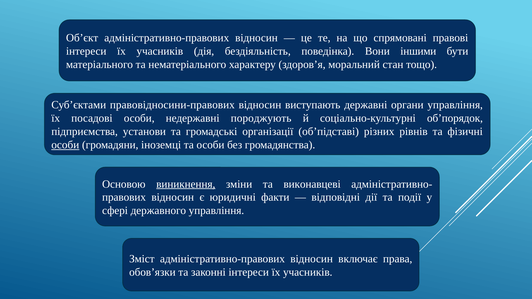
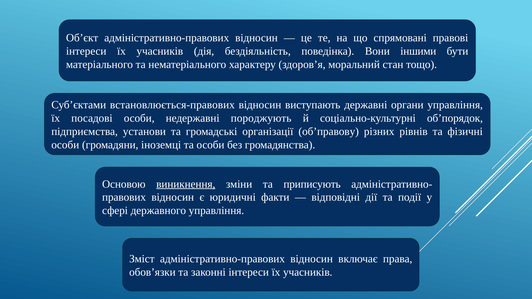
правовідносини-правових: правовідносини-правових -> встановлюється-правових
об’підставі: об’підставі -> об’правову
особи at (65, 145) underline: present -> none
виконавцеві: виконавцеві -> приписують
